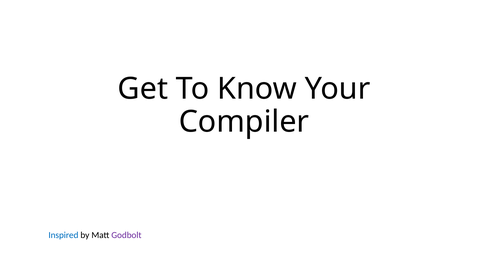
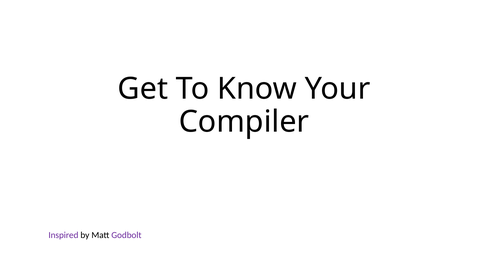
Inspired colour: blue -> purple
